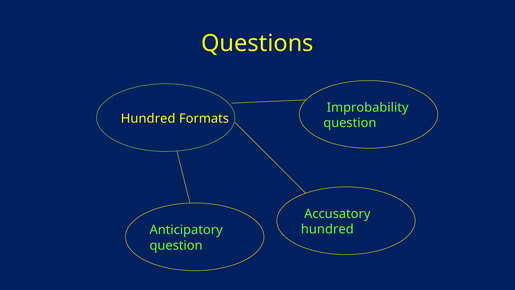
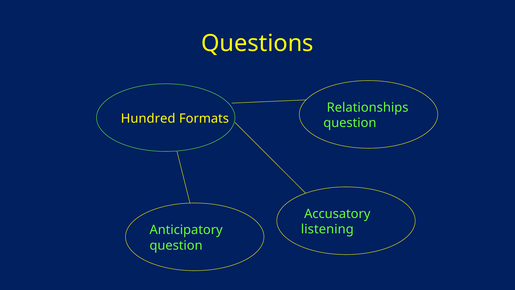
Improbability: Improbability -> Relationships
hundred at (327, 229): hundred -> listening
